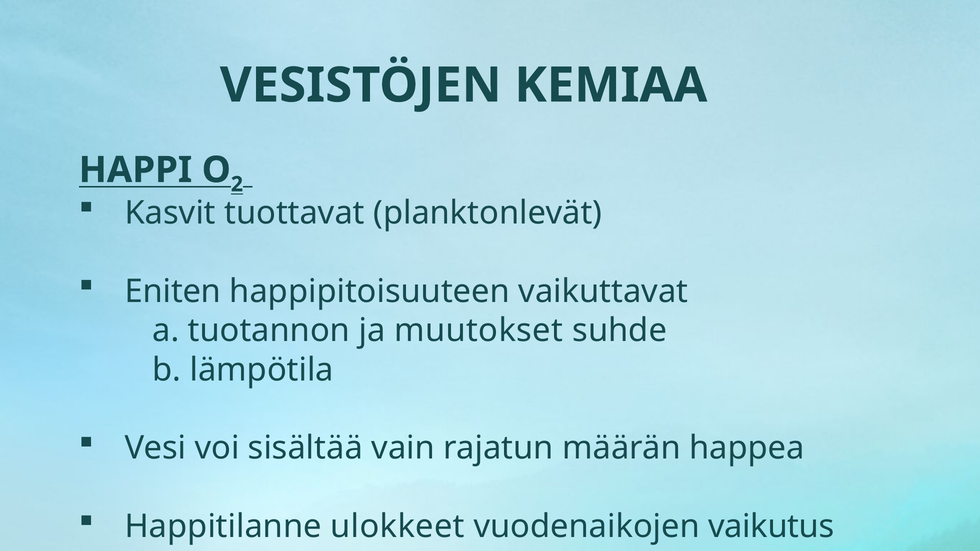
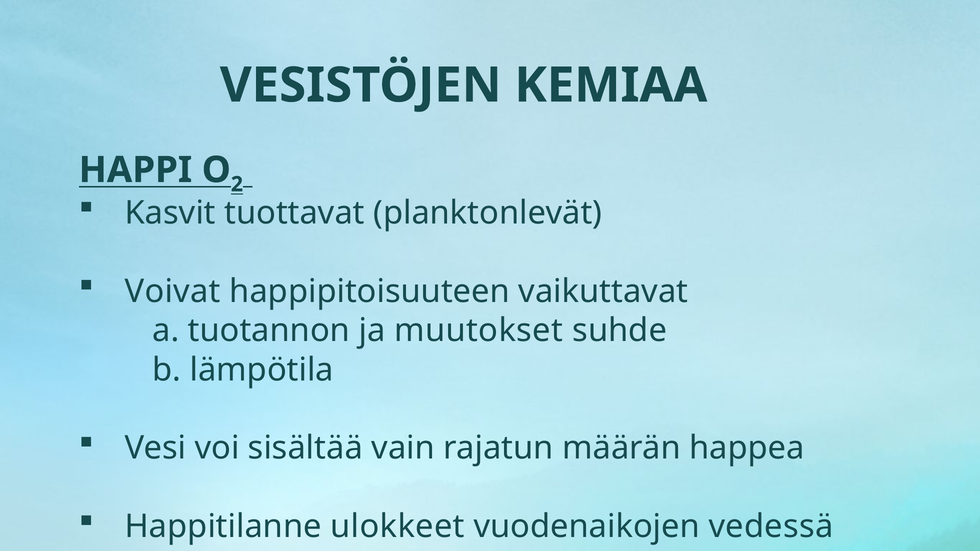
Eniten: Eniten -> Voivat
vaikutus: vaikutus -> vedessä
